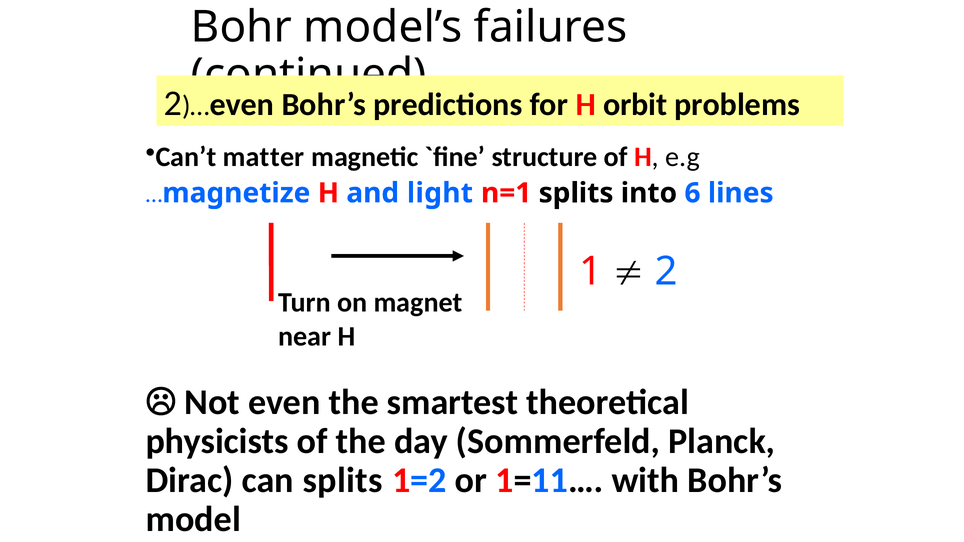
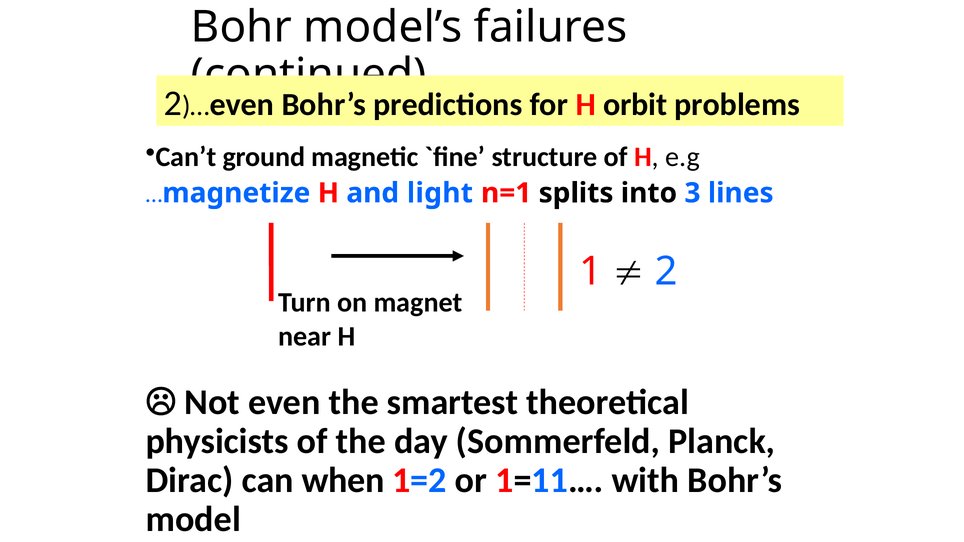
matter: matter -> ground
6: 6 -> 3
can splits: splits -> when
